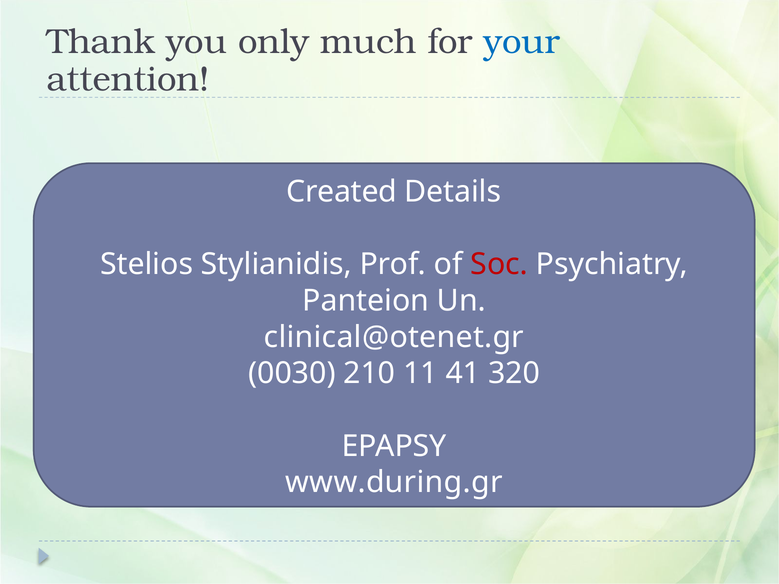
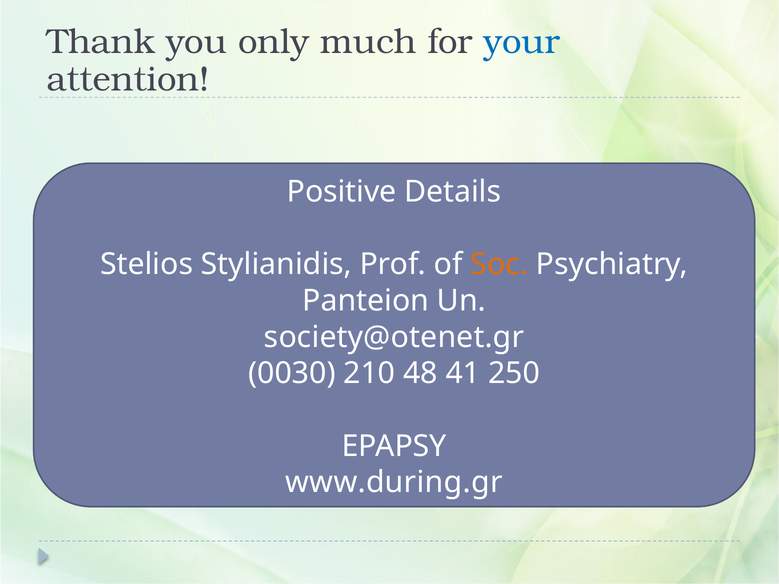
Created: Created -> Positive
Soc colour: red -> orange
clinical@otenet.gr: clinical@otenet.gr -> society@otenet.gr
11: 11 -> 48
320: 320 -> 250
